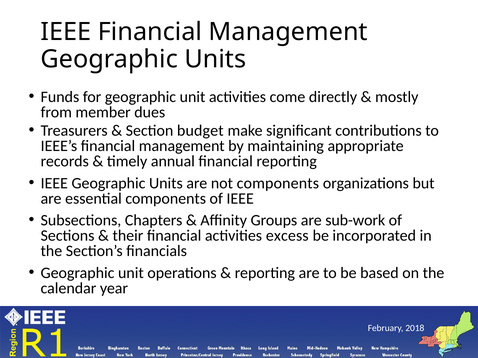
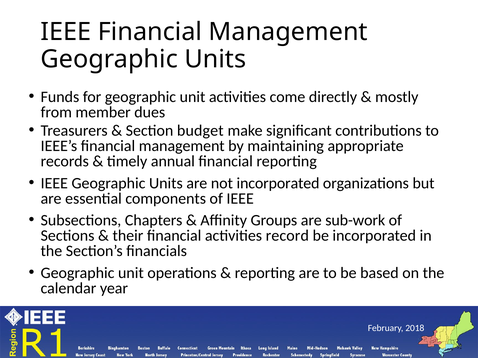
not components: components -> incorporated
excess: excess -> record
